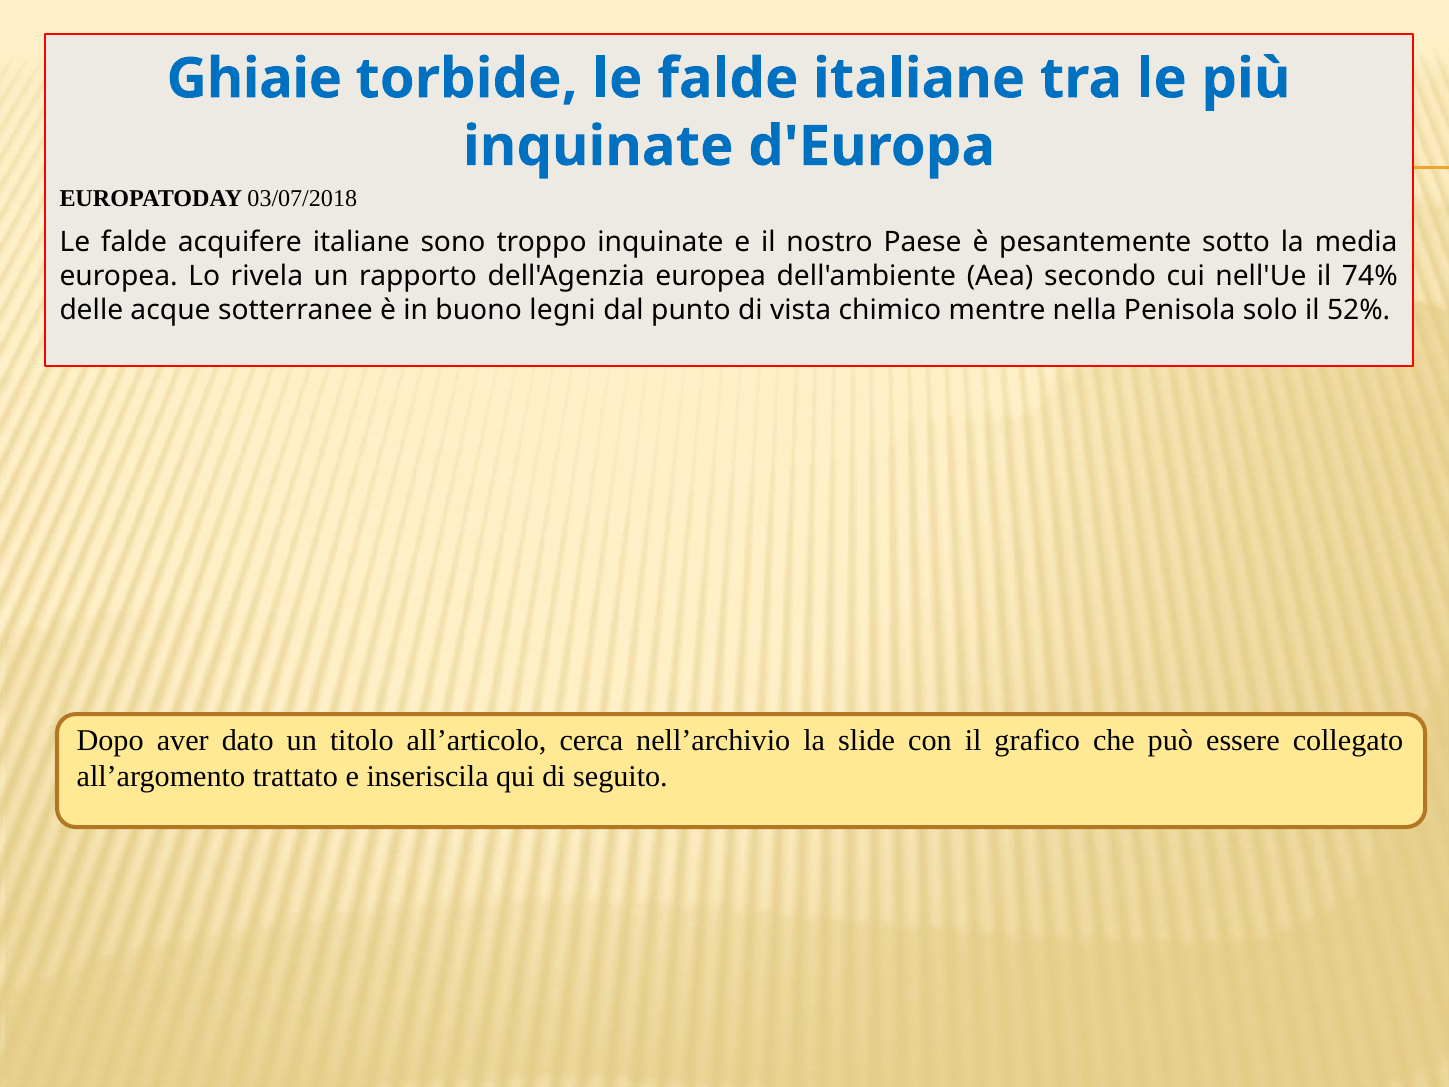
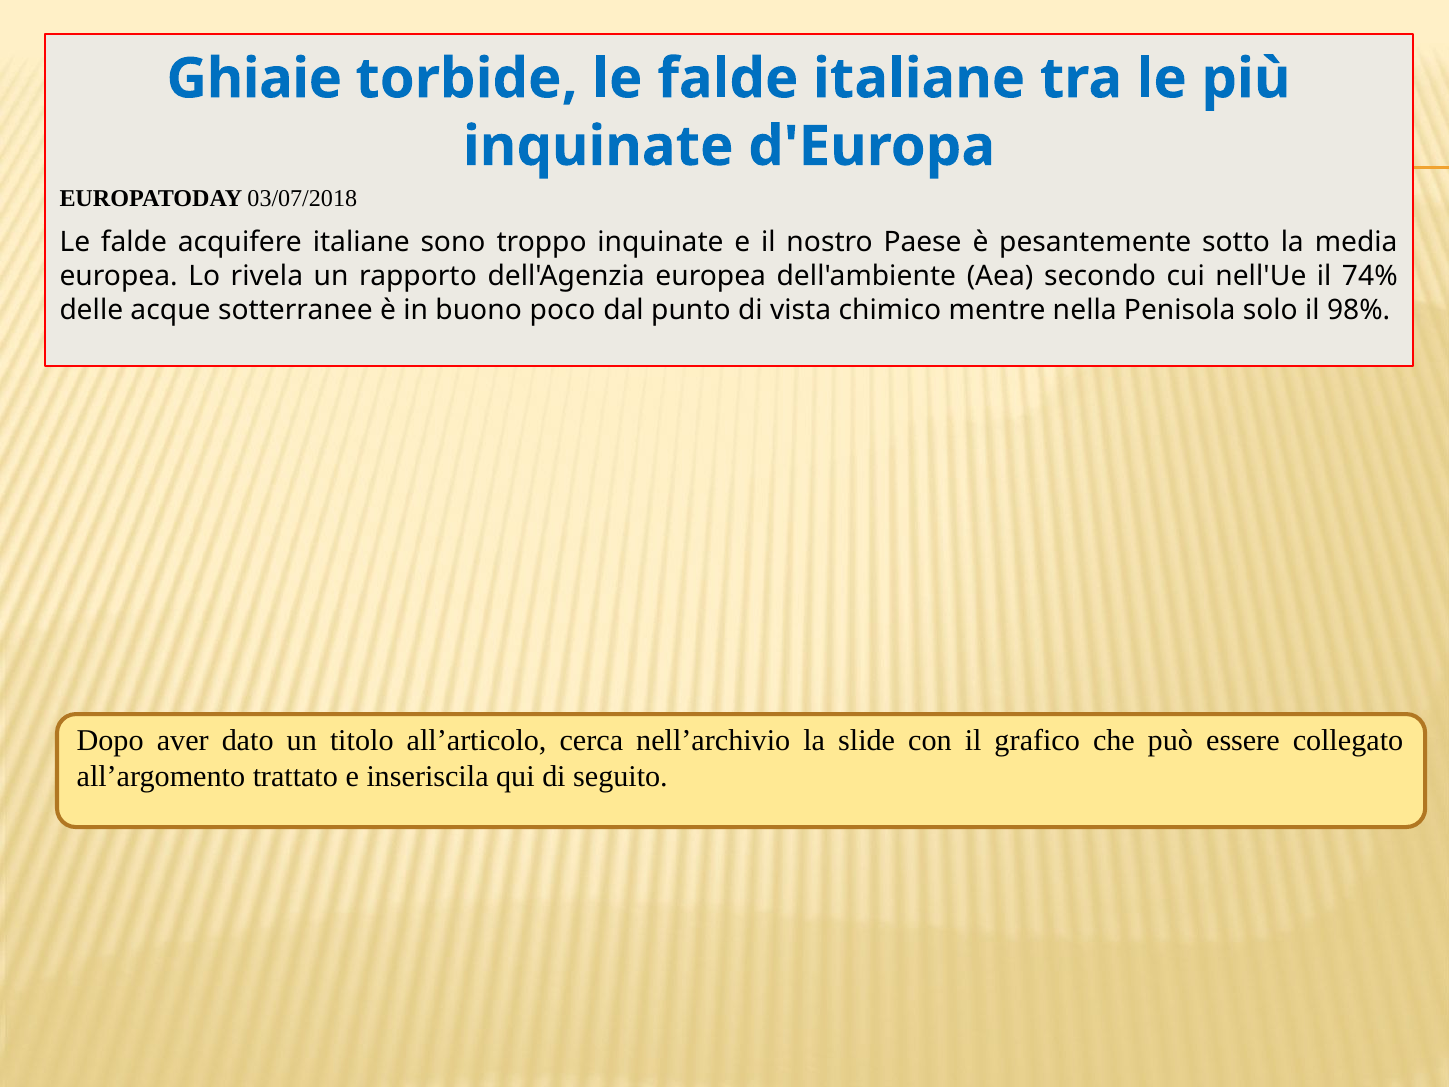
legni: legni -> poco
52%: 52% -> 98%
